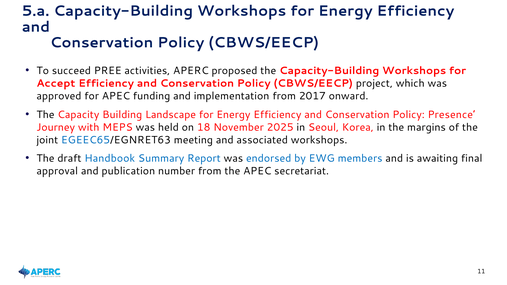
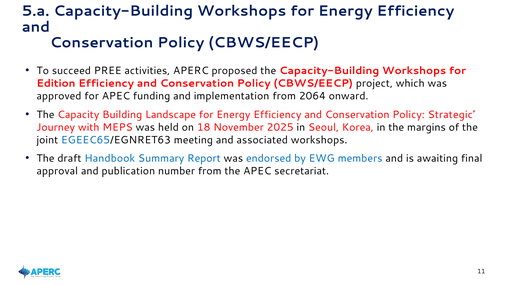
Accept: Accept -> Edition
2017: 2017 -> 2064
Presence: Presence -> Strategic
